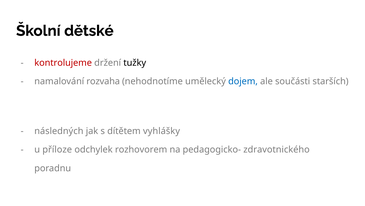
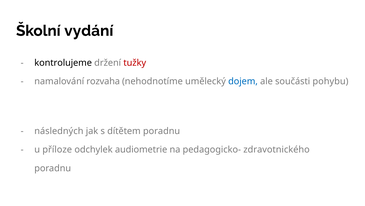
dětské: dětské -> vydání
kontrolujeme colour: red -> black
tužky colour: black -> red
starších: starších -> pohybu
dítětem vyhlášky: vyhlášky -> poradnu
rozhovorem: rozhovorem -> audiometrie
